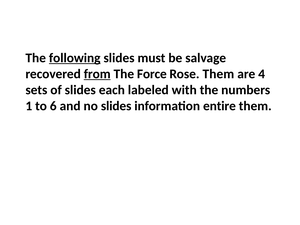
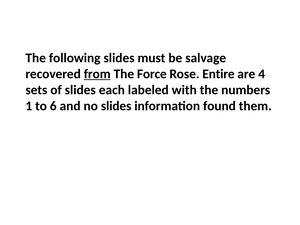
following underline: present -> none
Rose Them: Them -> Entire
entire: entire -> found
